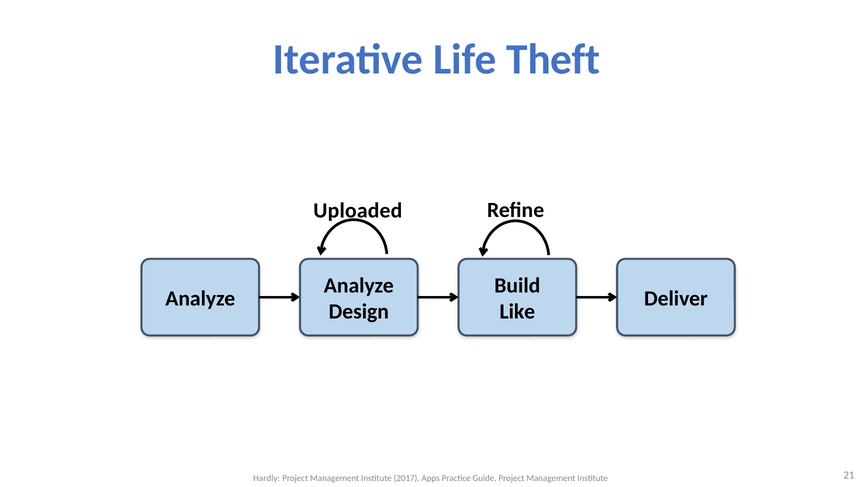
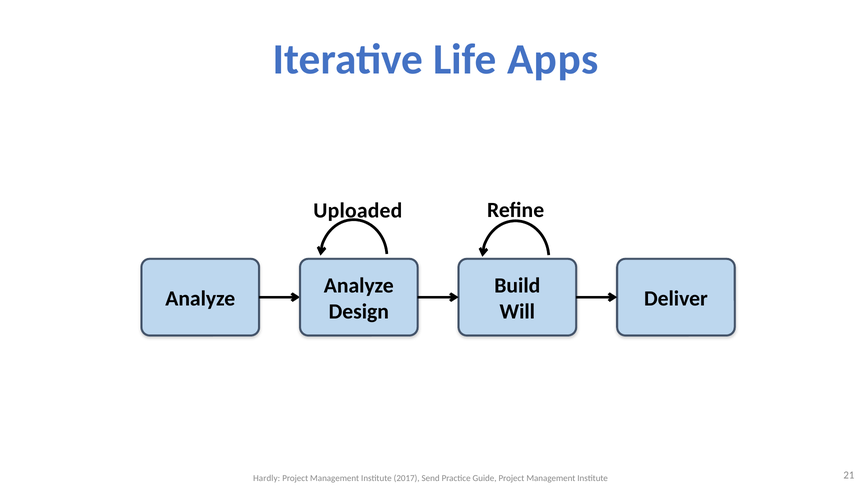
Theft: Theft -> Apps
Like: Like -> Will
Apps: Apps -> Send
